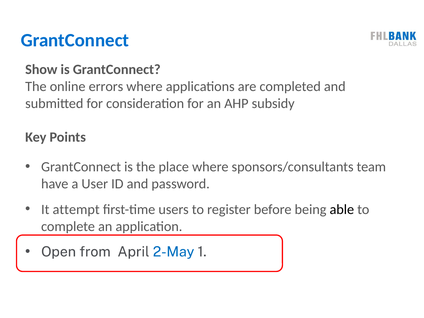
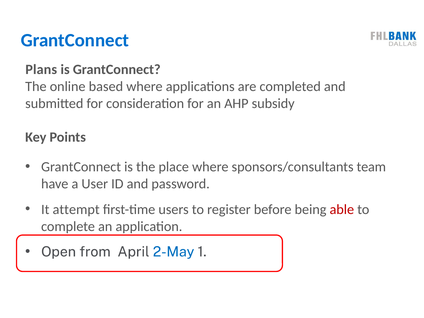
Show: Show -> Plans
errors: errors -> based
able colour: black -> red
